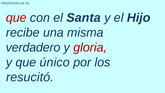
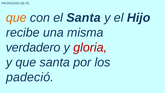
que at (16, 18) colour: red -> orange
que único: único -> santa
resucitó: resucitó -> padeció
